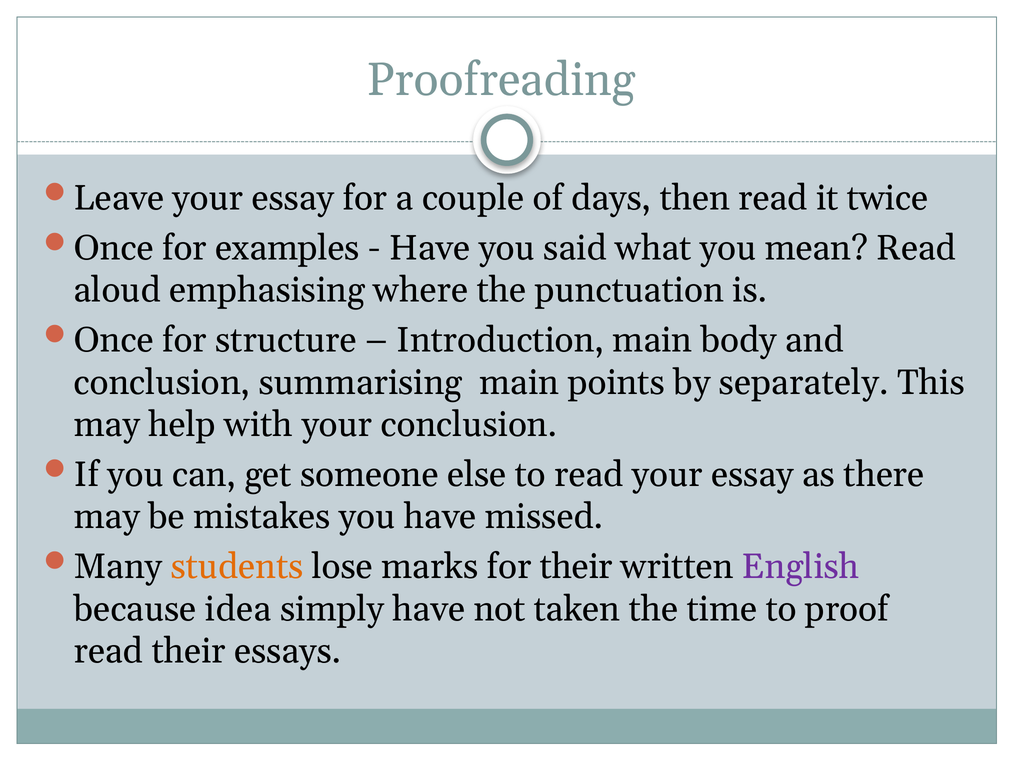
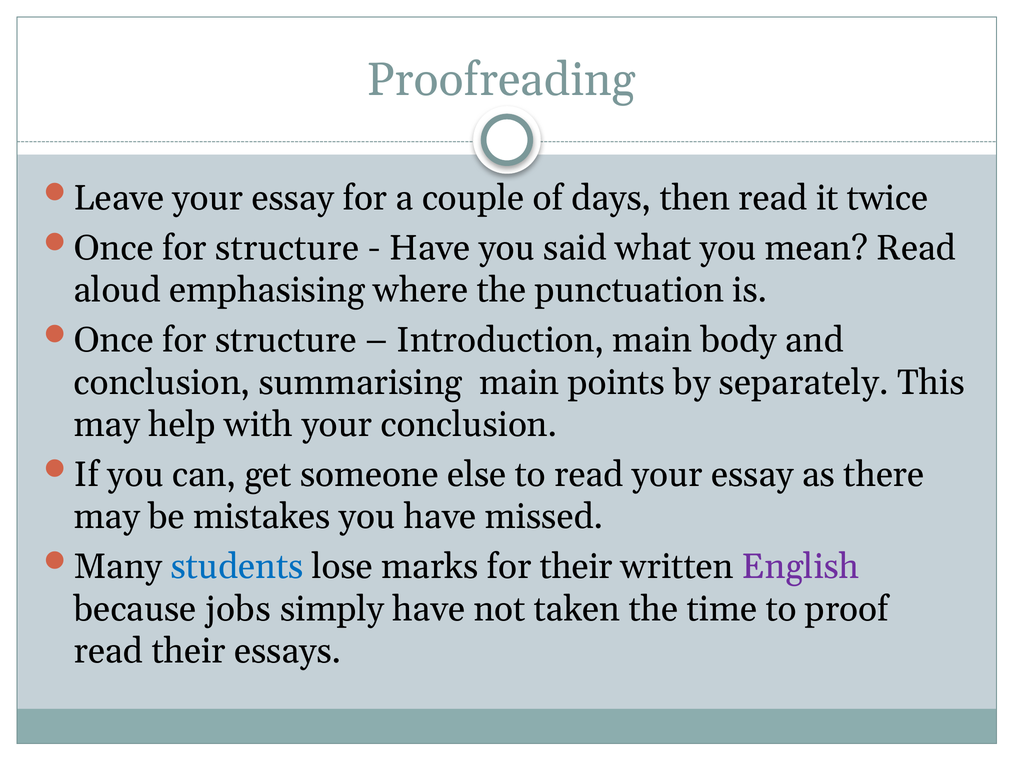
examples at (287, 248): examples -> structure
students colour: orange -> blue
idea: idea -> jobs
